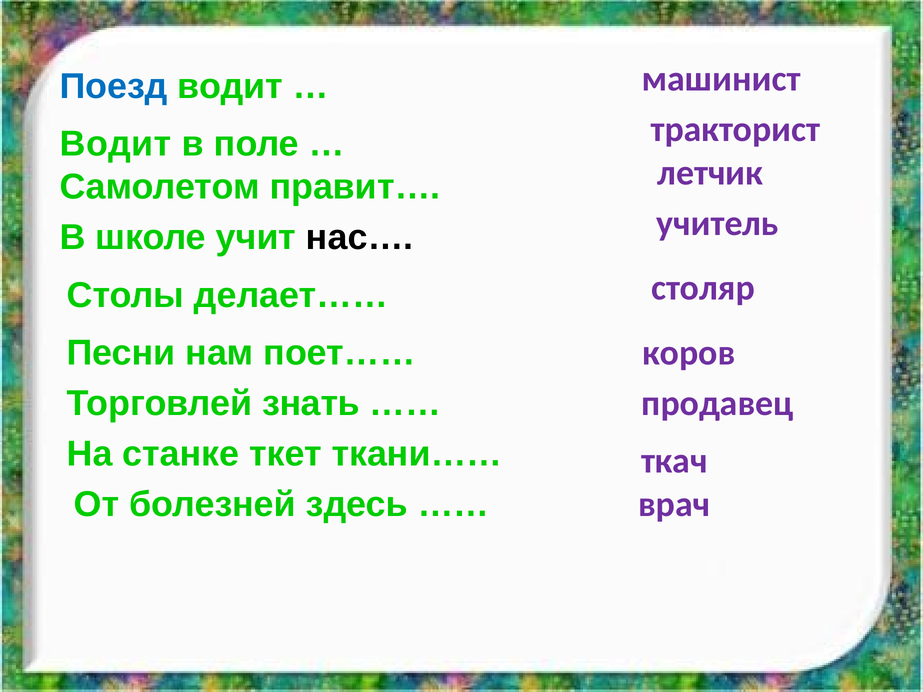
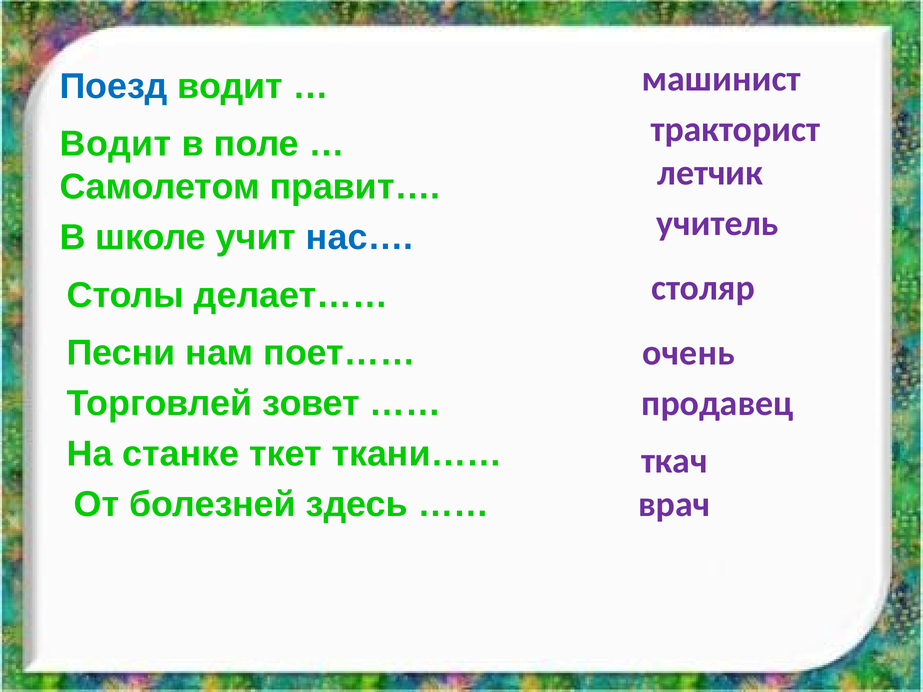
нас… colour: black -> blue
коров: коров -> очень
знать: знать -> зовет
